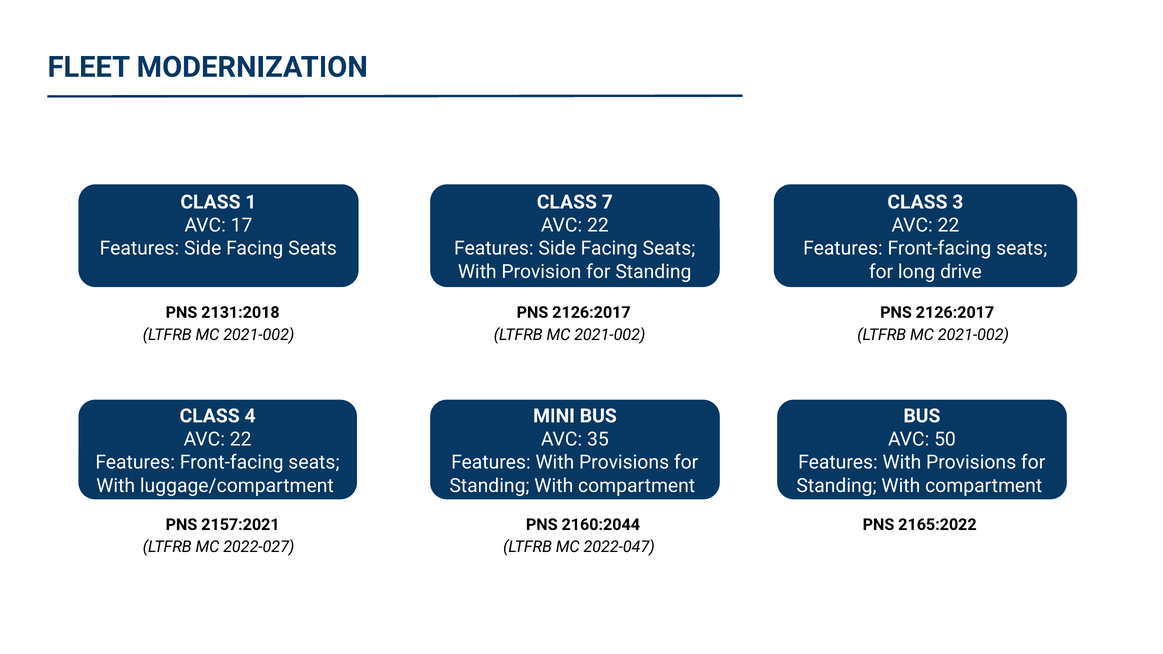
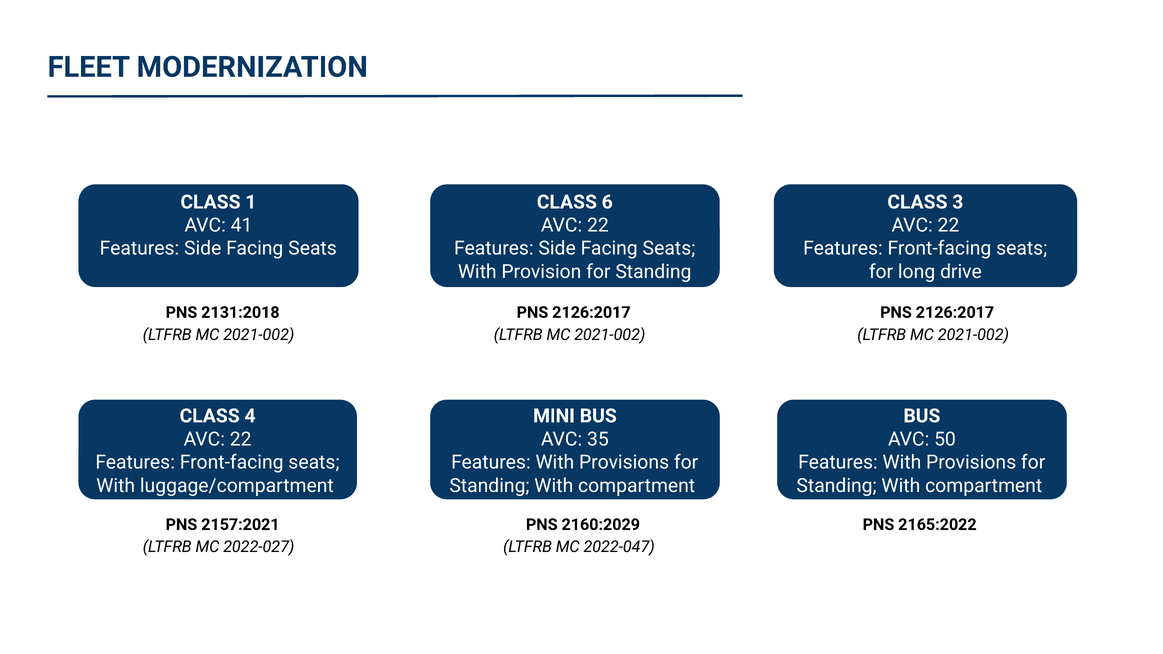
7: 7 -> 6
17: 17 -> 41
2160:2044: 2160:2044 -> 2160:2029
